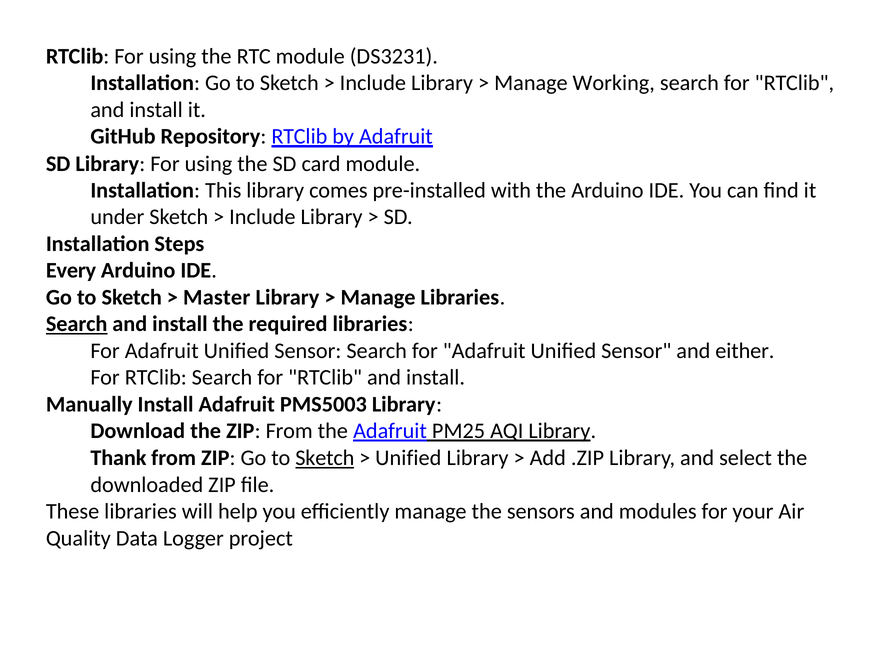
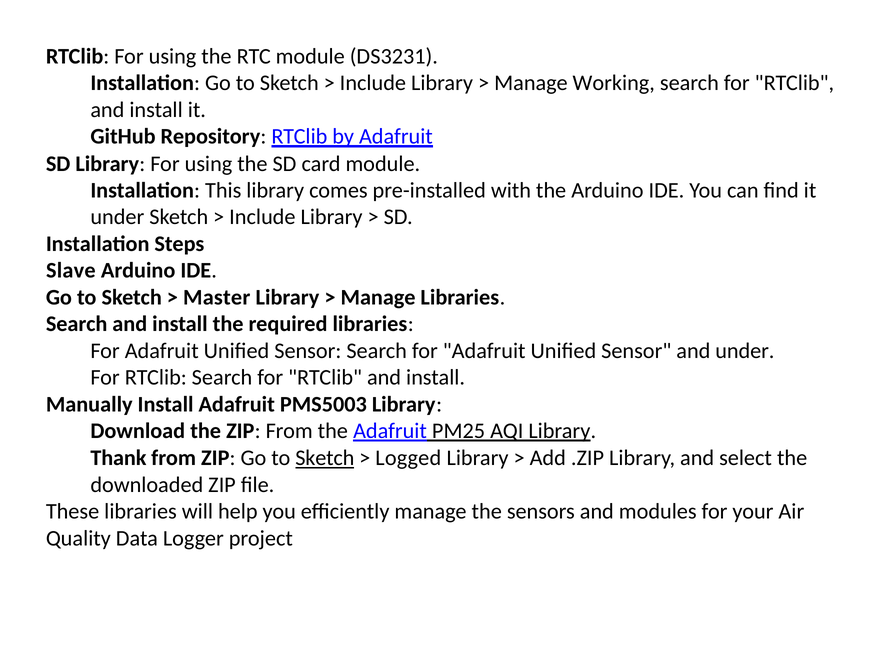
Every: Every -> Slave
Search at (77, 324) underline: present -> none
and either: either -> under
Unified at (408, 458): Unified -> Logged
